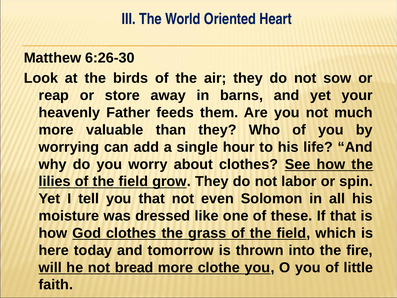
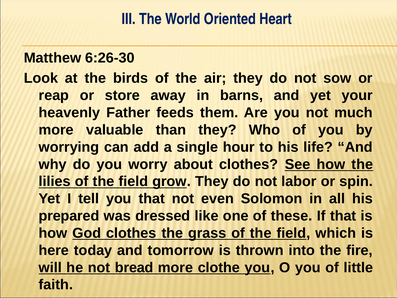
moisture: moisture -> prepared
